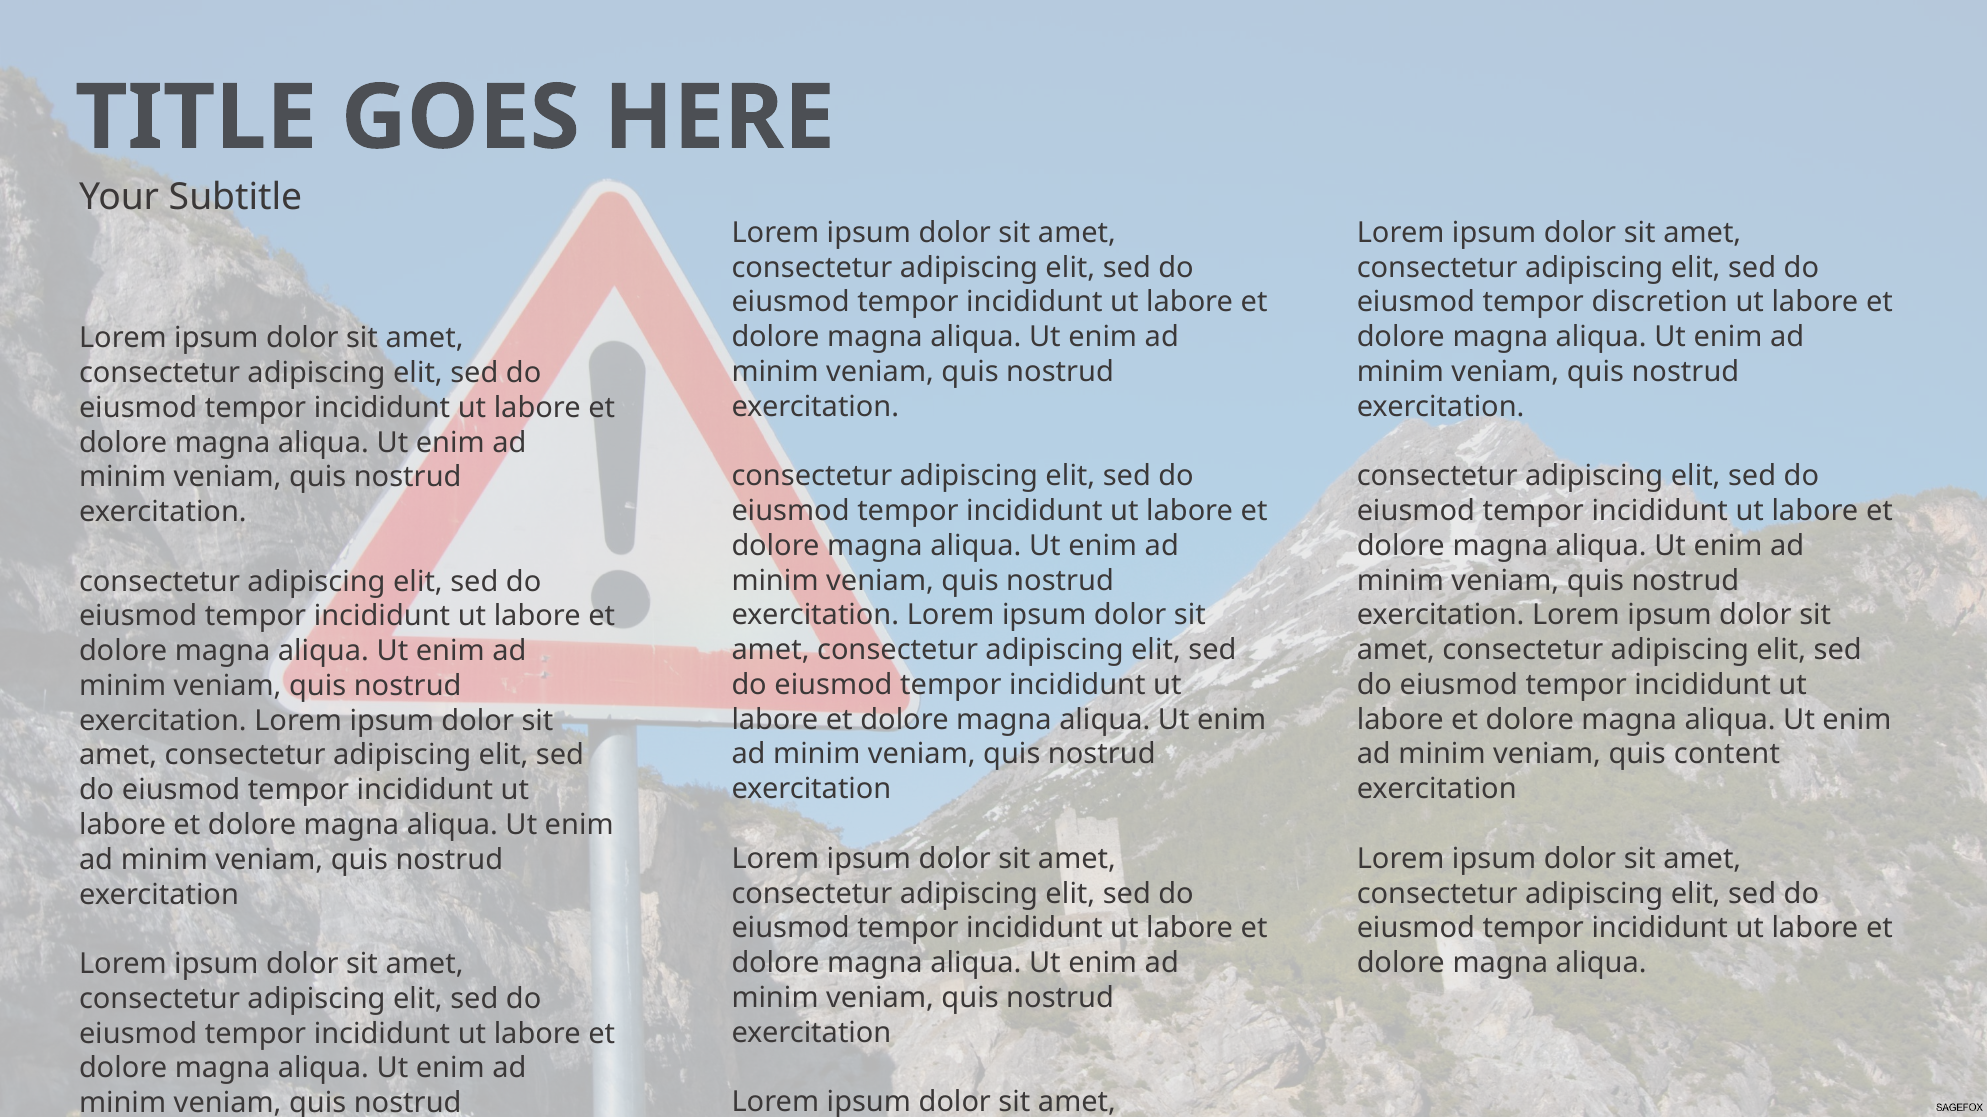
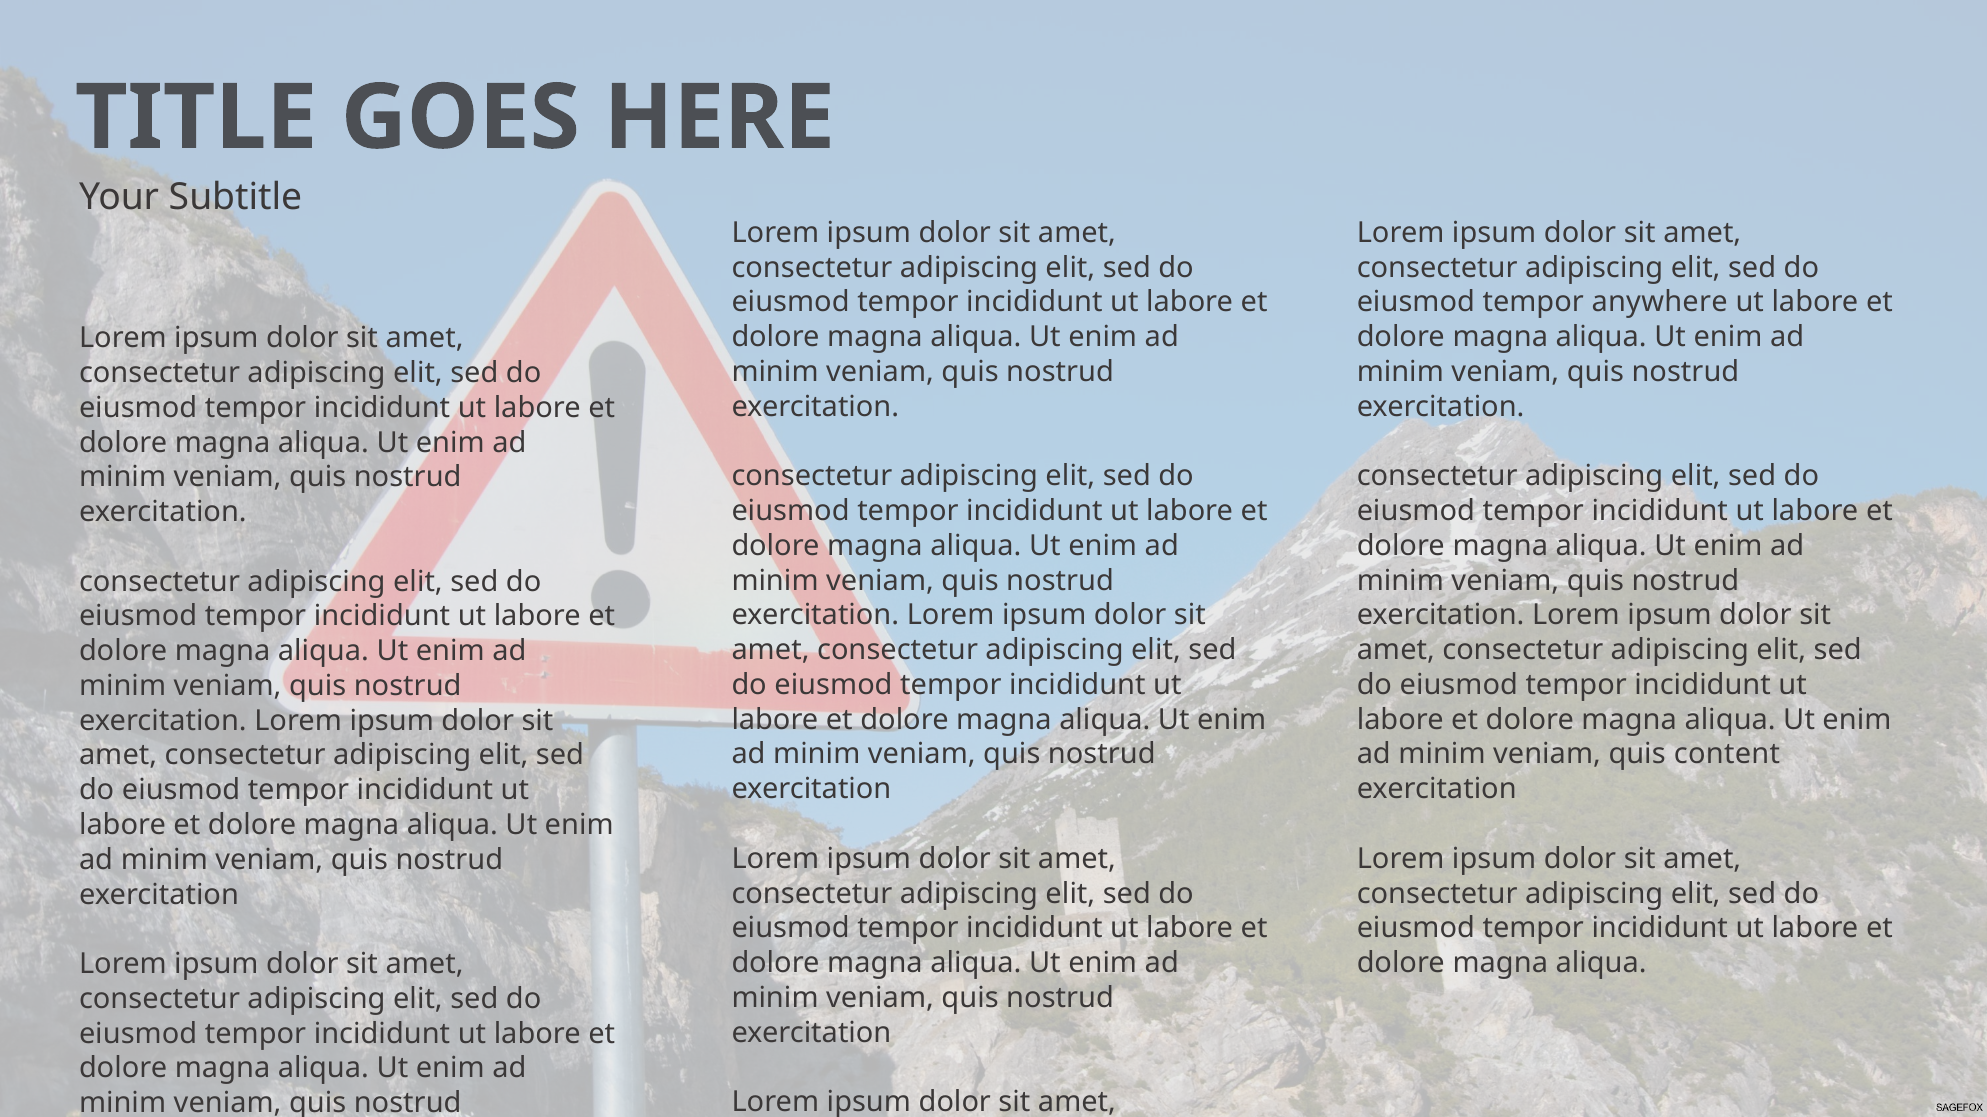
discretion: discretion -> anywhere
